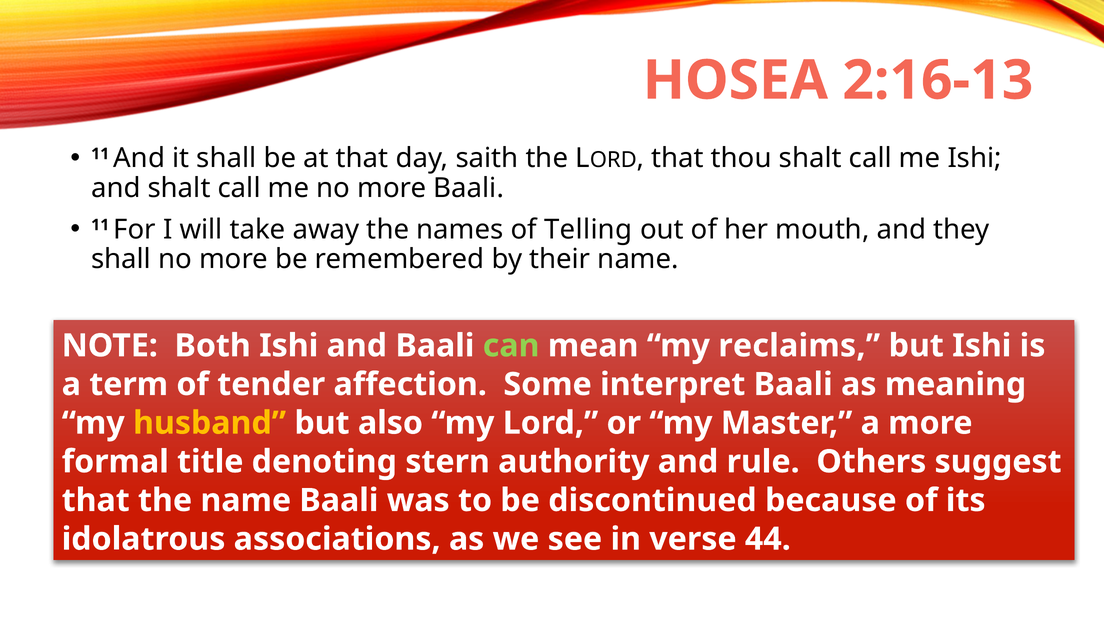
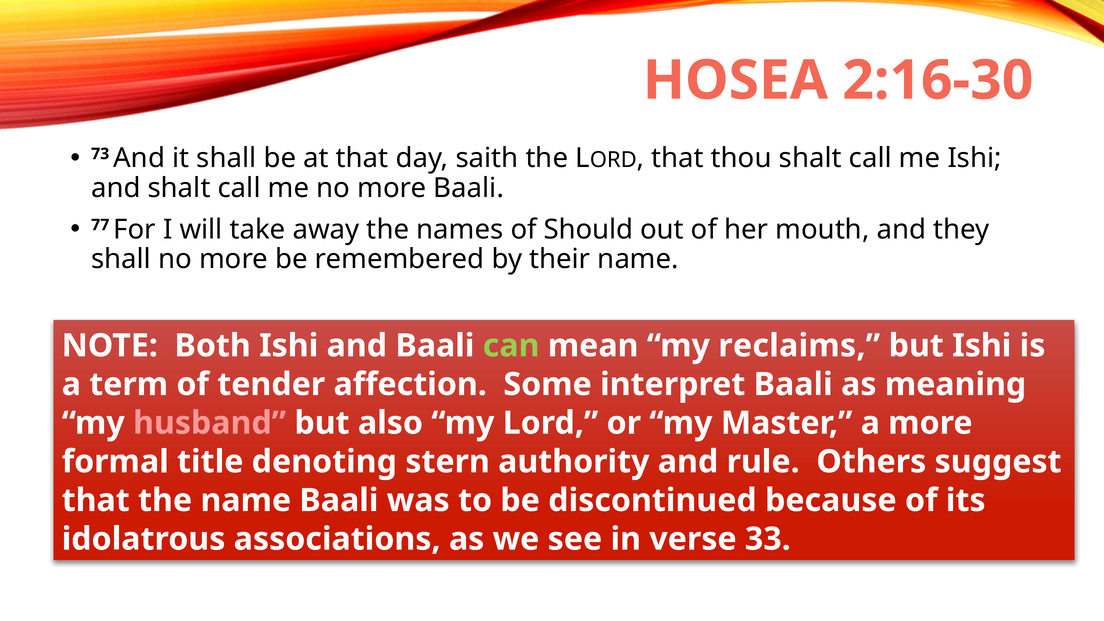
2:16-13: 2:16-13 -> 2:16-30
11 at (100, 154): 11 -> 73
11 at (100, 225): 11 -> 77
Telling: Telling -> Should
husband colour: yellow -> pink
44: 44 -> 33
